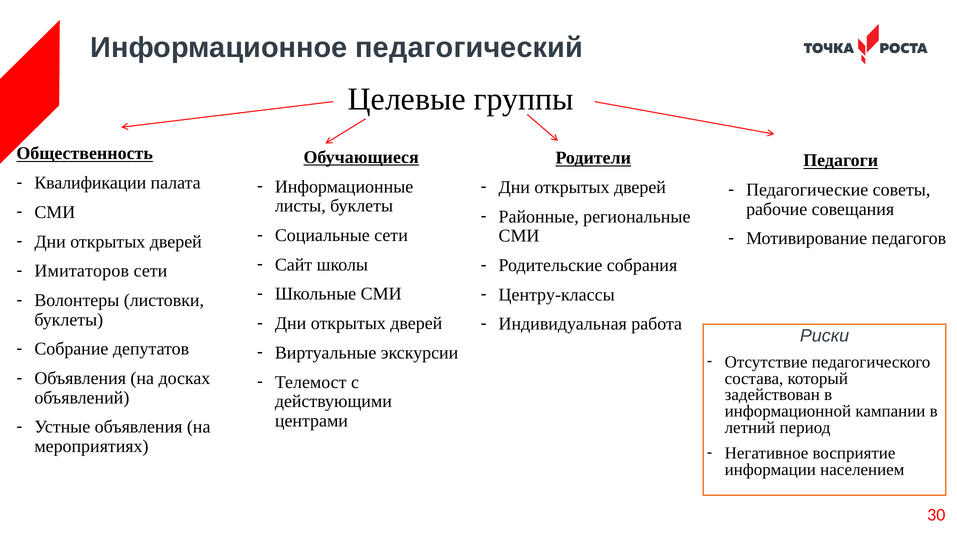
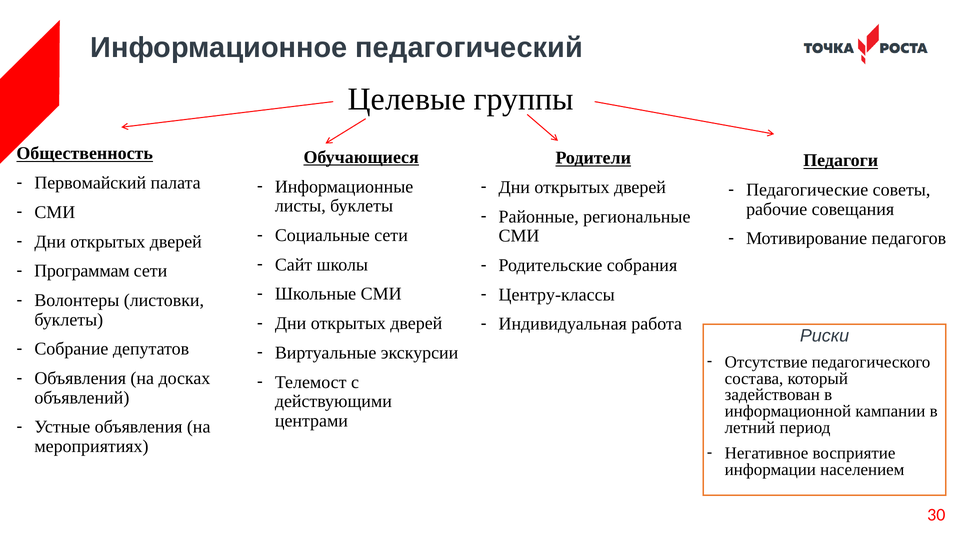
Квалификации: Квалификации -> Первомайский
Имитаторов: Имитаторов -> Программам
